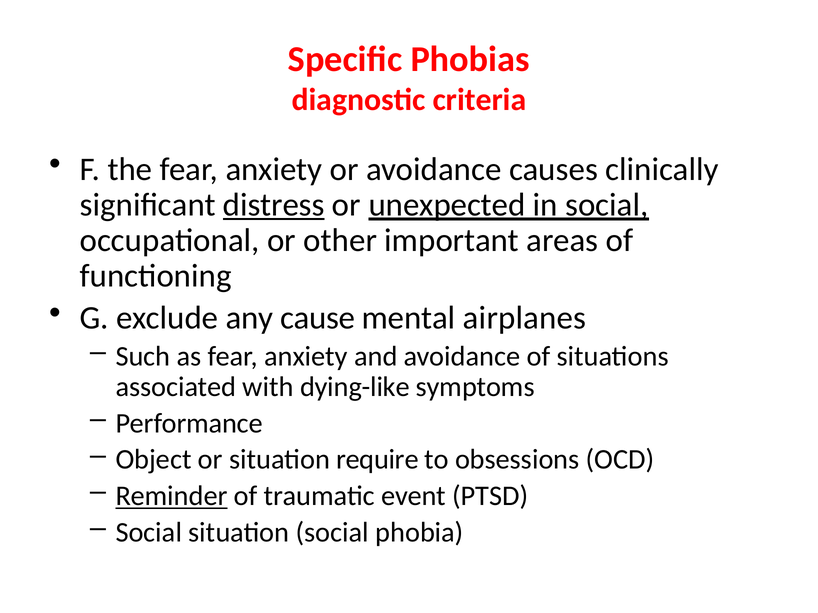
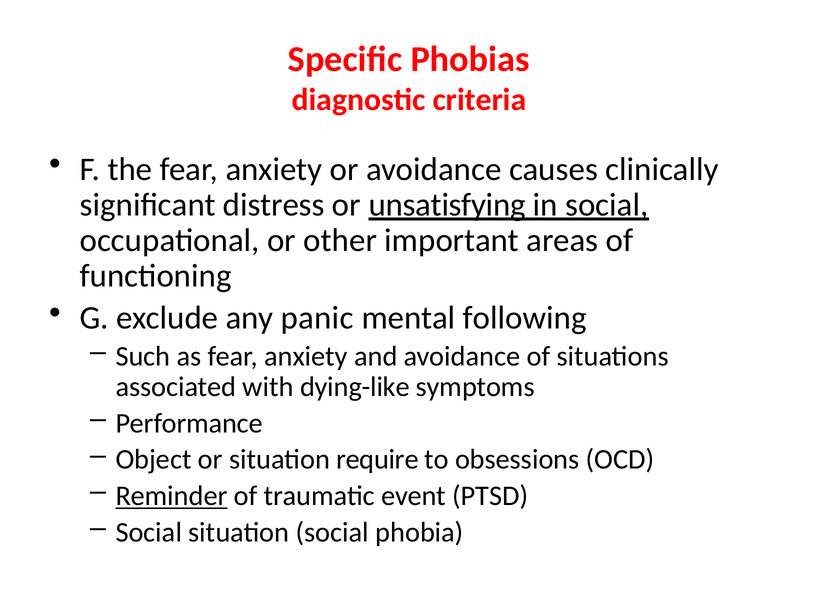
distress underline: present -> none
unexpected: unexpected -> unsatisfying
cause: cause -> panic
airplanes: airplanes -> following
